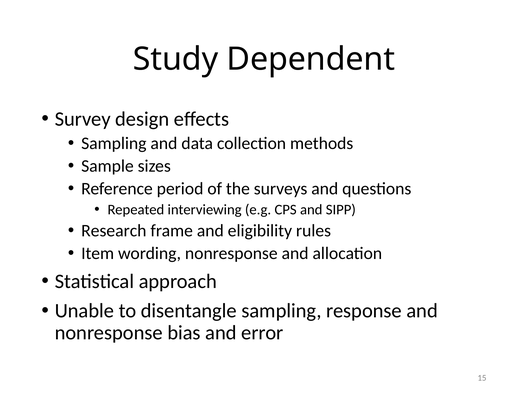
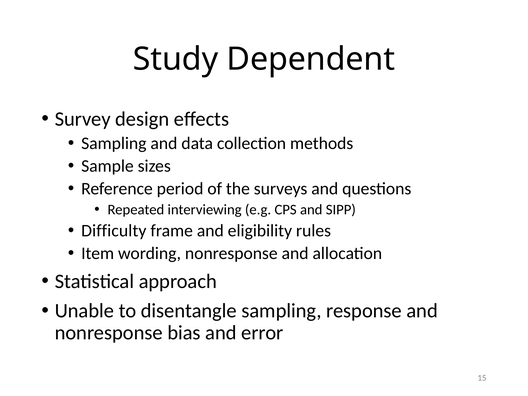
Research: Research -> Difficulty
